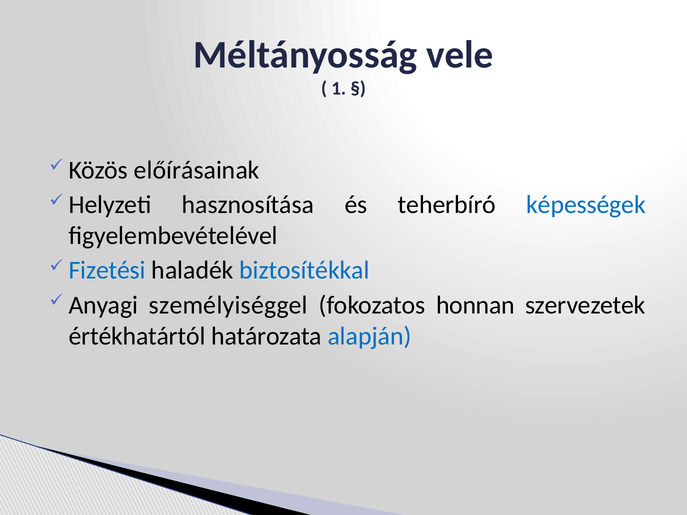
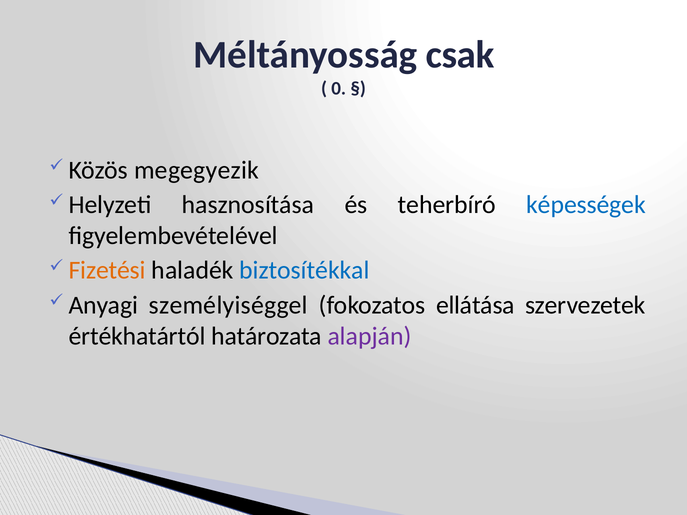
vele: vele -> csak
1: 1 -> 0
előírásainak: előírásainak -> megegyezik
Fizetési colour: blue -> orange
honnan: honnan -> ellátása
alapján colour: blue -> purple
